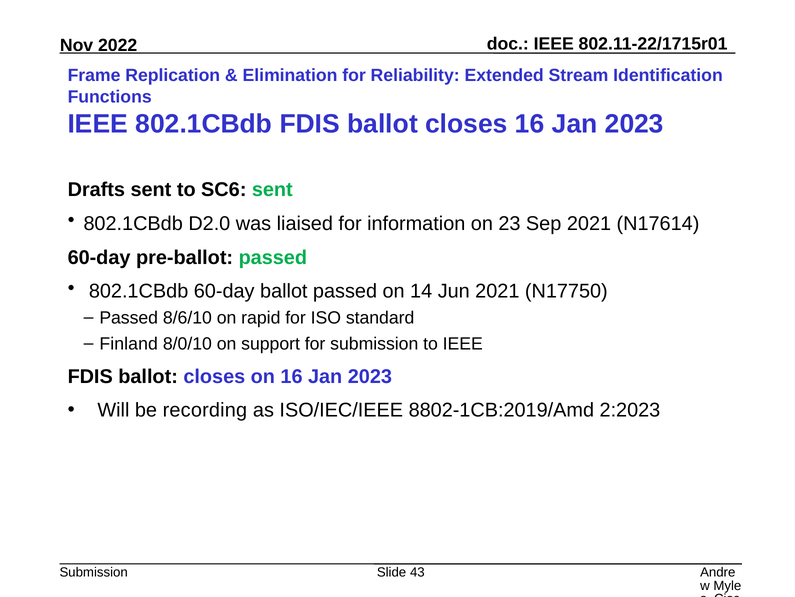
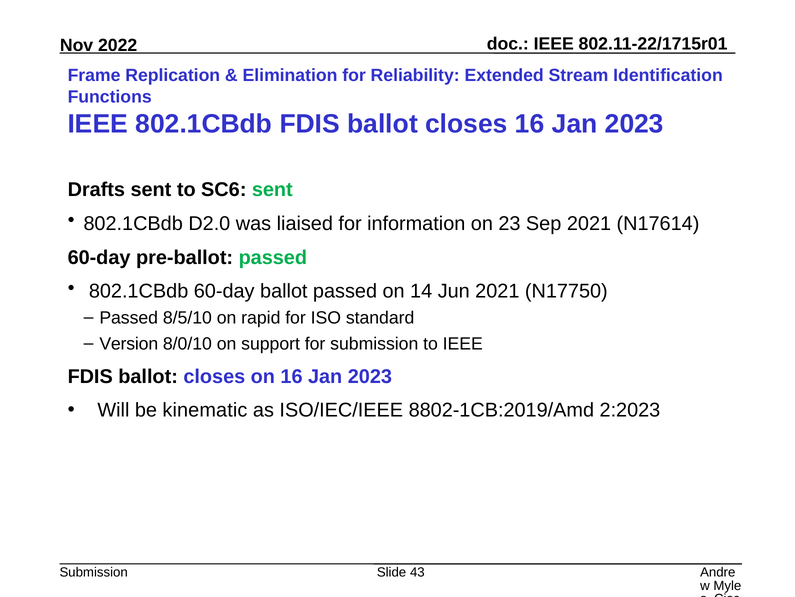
8/6/10: 8/6/10 -> 8/5/10
Finland: Finland -> Version
recording: recording -> kinematic
